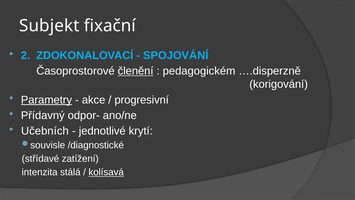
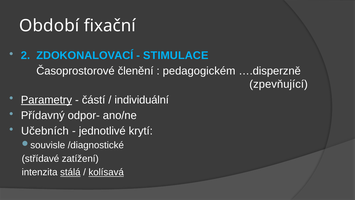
Subjekt: Subjekt -> Období
SPOJOVÁNÍ: SPOJOVÁNÍ -> STIMULACE
členění underline: present -> none
korigování: korigování -> zpevňující
akce: akce -> částí
progresivní: progresivní -> individuální
stálá underline: none -> present
